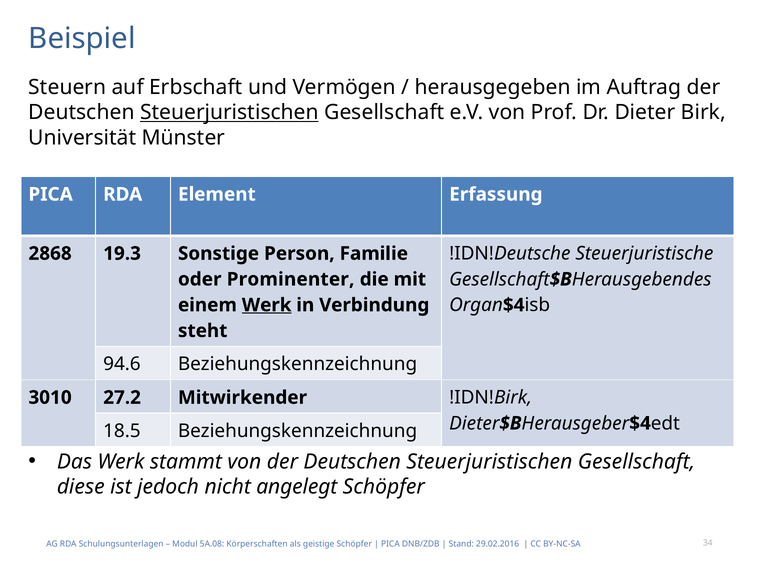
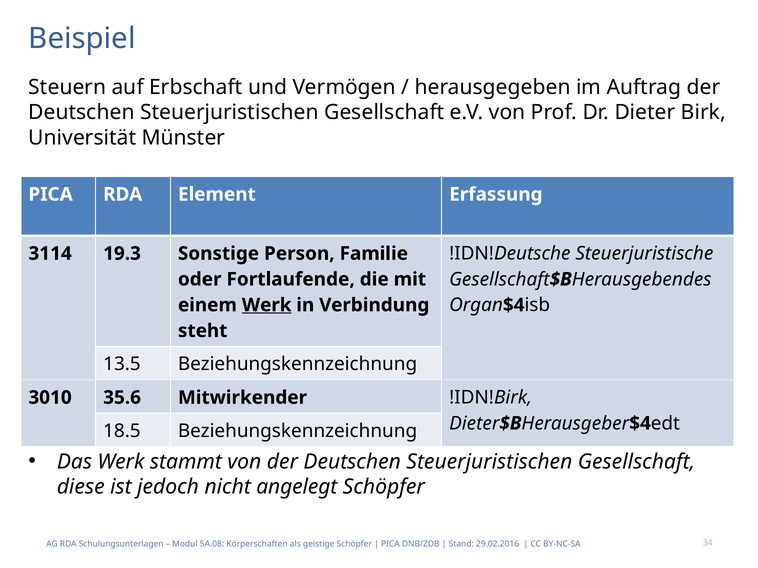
Steuerjuristischen at (229, 113) underline: present -> none
2868: 2868 -> 3114
Prominenter: Prominenter -> Fortlaufende
94.6: 94.6 -> 13.5
27.2: 27.2 -> 35.6
